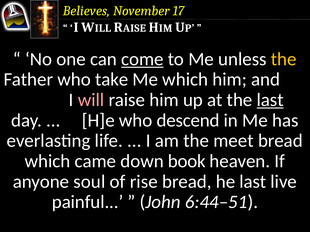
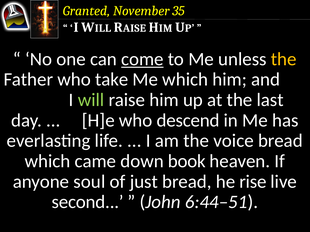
Believes: Believes -> Granted
17: 17 -> 35
will colour: pink -> light green
last at (270, 100) underline: present -> none
meet: meet -> voice
rise: rise -> just
he last: last -> rise
painful: painful -> second
